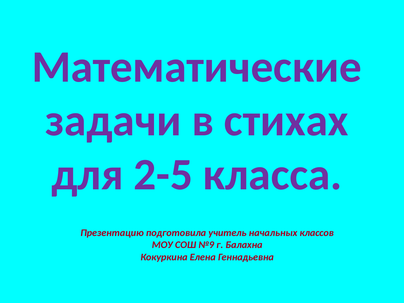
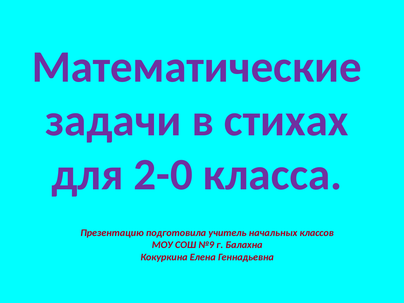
2-5: 2-5 -> 2-0
